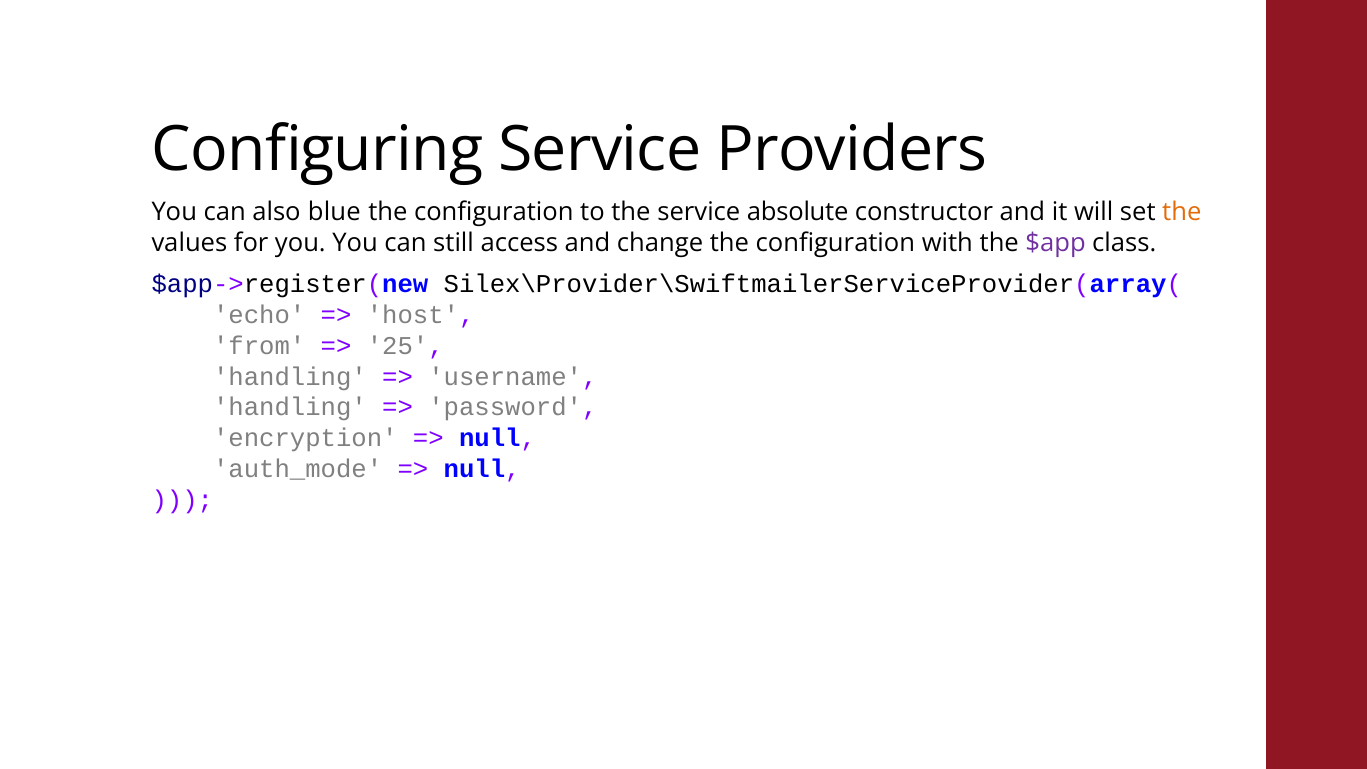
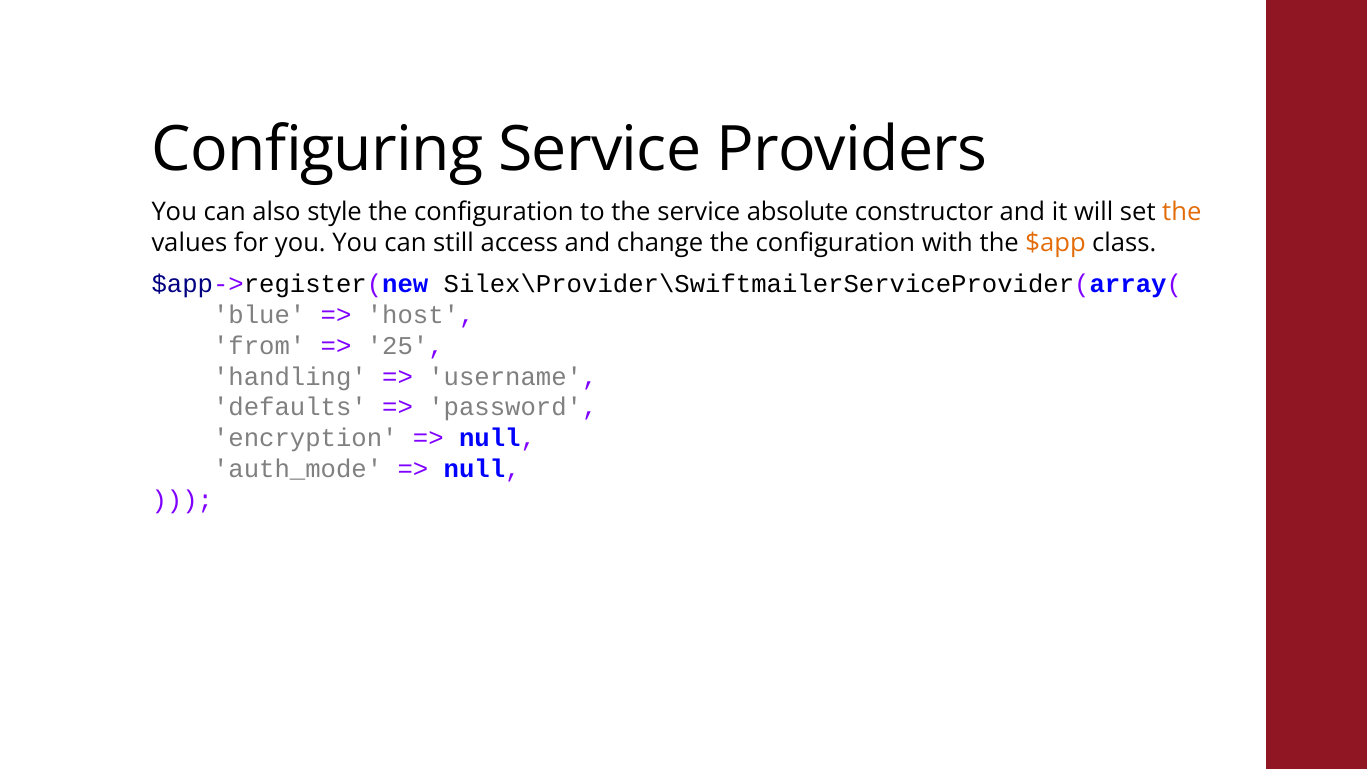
blue: blue -> style
$app colour: purple -> orange
echo: echo -> blue
handling at (290, 407): handling -> defaults
